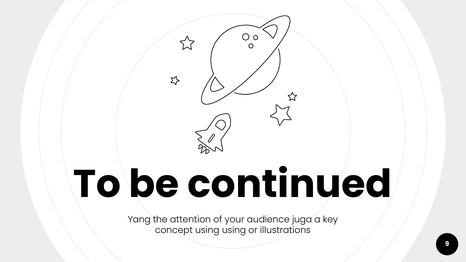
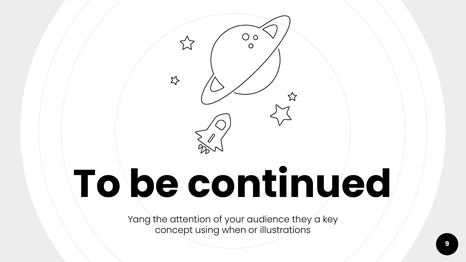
juga: juga -> they
using using: using -> when
